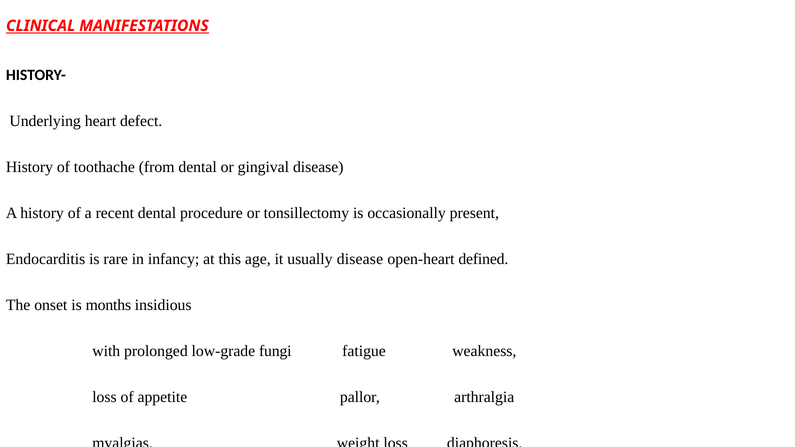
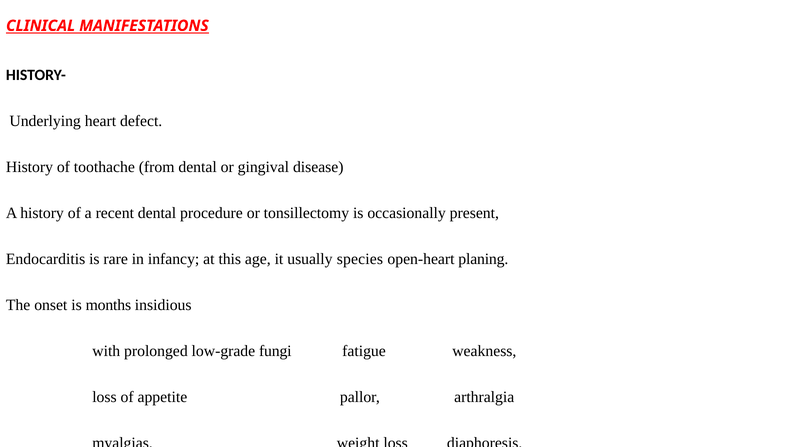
usually disease: disease -> species
defined: defined -> planing
